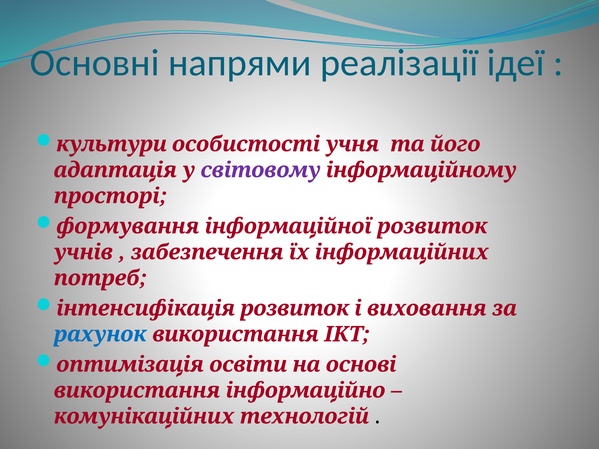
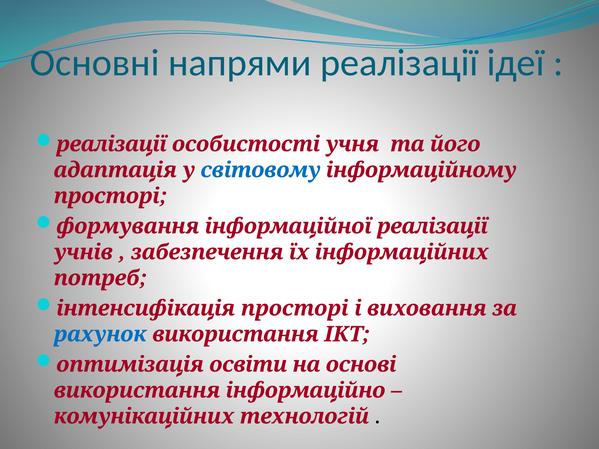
культури at (112, 144): культури -> реалізації
світовому colour: purple -> blue
інформаційної розвиток: розвиток -> реалізації
інтенсифікація розвиток: розвиток -> просторі
